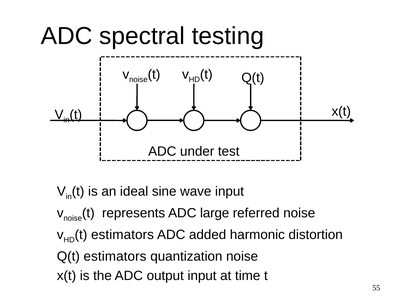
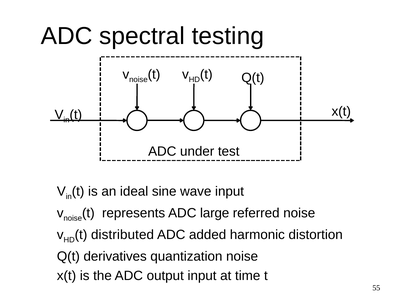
t estimators: estimators -> distributed
Q(t estimators: estimators -> derivatives
